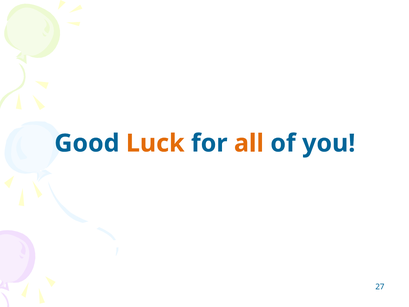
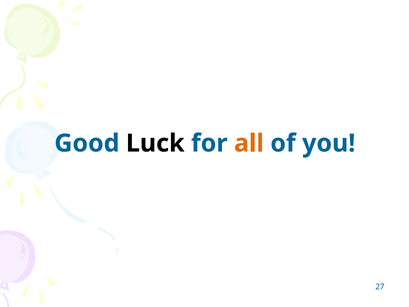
Luck colour: orange -> black
